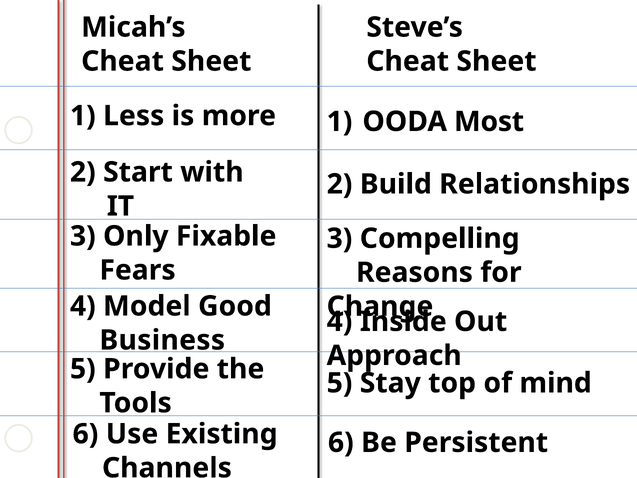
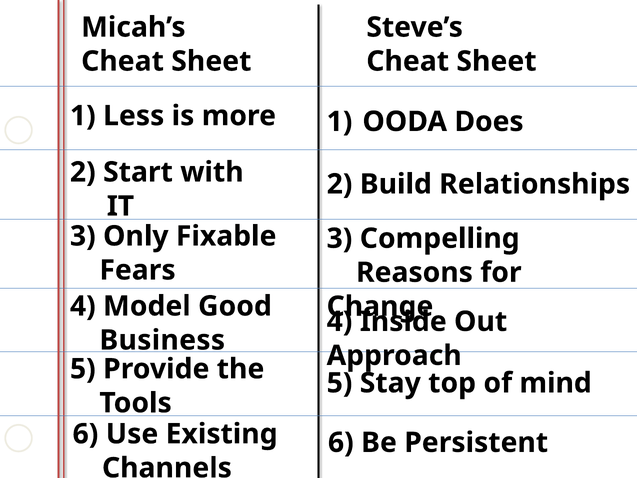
Most: Most -> Does
